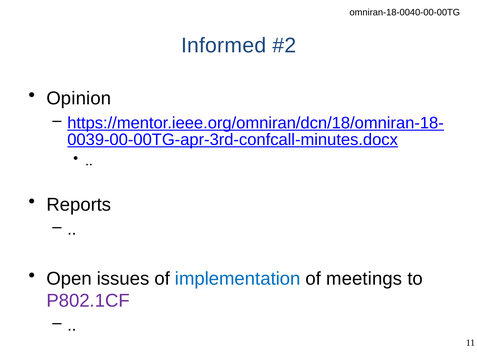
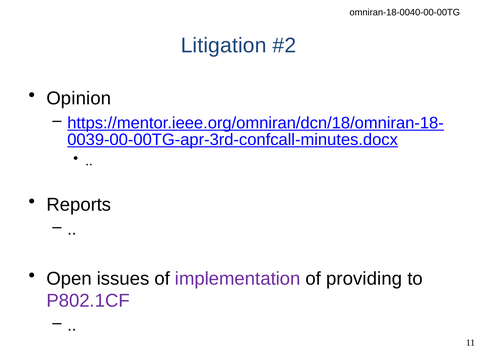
Informed: Informed -> Litigation
implementation colour: blue -> purple
meetings: meetings -> providing
